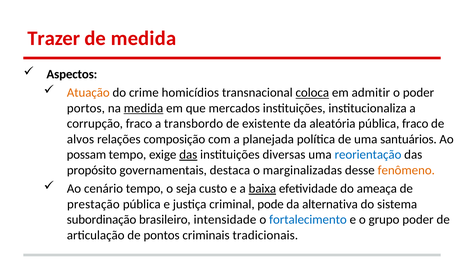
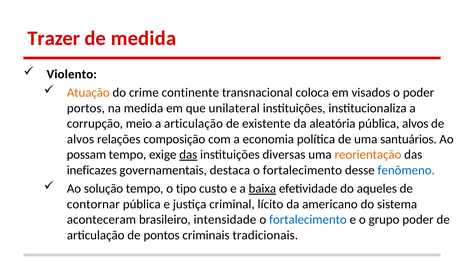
Aspectos: Aspectos -> Violento
homicídios: homicídios -> continente
coloca underline: present -> none
admitir: admitir -> visados
medida at (143, 108) underline: present -> none
mercados: mercados -> unilateral
corrupção fraco: fraco -> meio
a transbordo: transbordo -> articulação
pública fraco: fraco -> alvos
planejada: planejada -> economia
reorientação colour: blue -> orange
propósito: propósito -> ineficazes
marginalizadas at (302, 170): marginalizadas -> fortalecimento
fenômeno colour: orange -> blue
cenário: cenário -> solução
seja: seja -> tipo
ameaça: ameaça -> aqueles
prestação: prestação -> contornar
pode: pode -> lícito
alternativa: alternativa -> americano
subordinação: subordinação -> aconteceram
